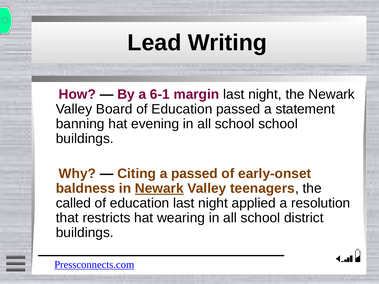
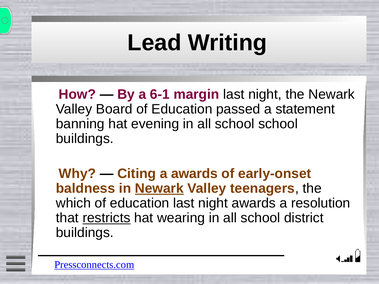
a passed: passed -> awards
called: called -> which
night applied: applied -> awards
restricts underline: none -> present
